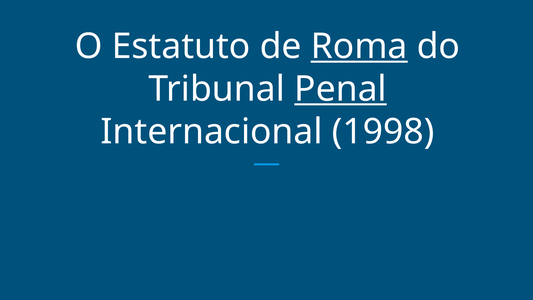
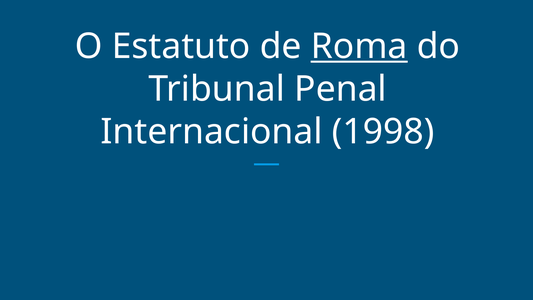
Penal underline: present -> none
